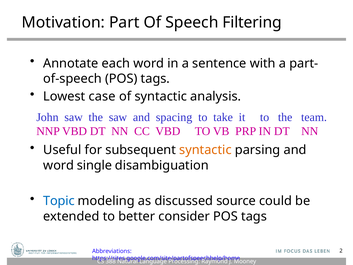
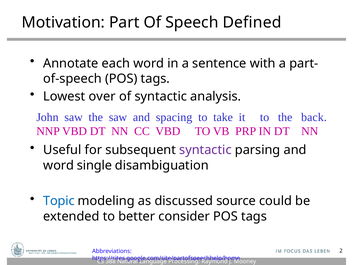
Filtering: Filtering -> Defined
case: case -> over
team: team -> back
syntactic at (205, 150) colour: orange -> purple
